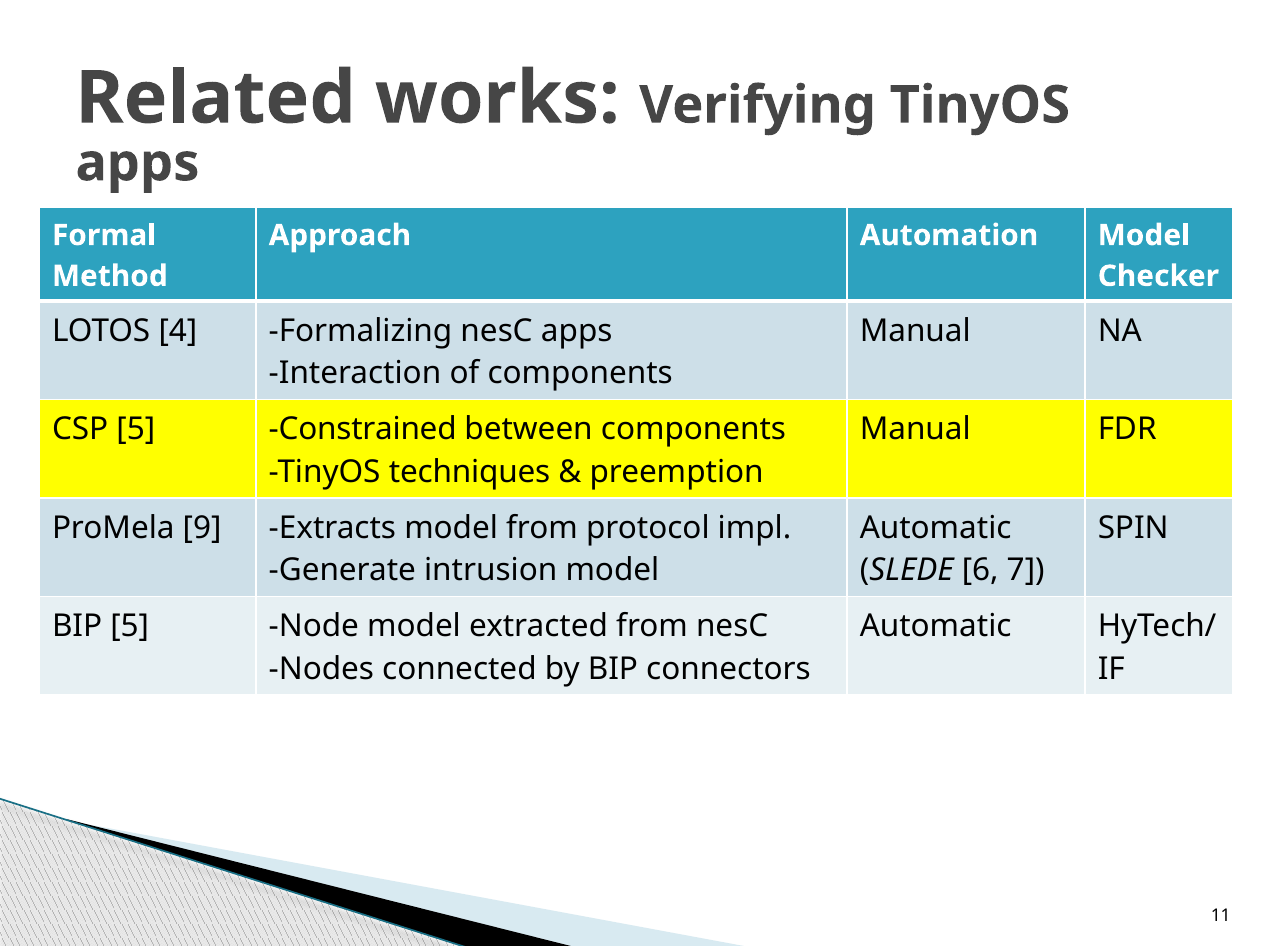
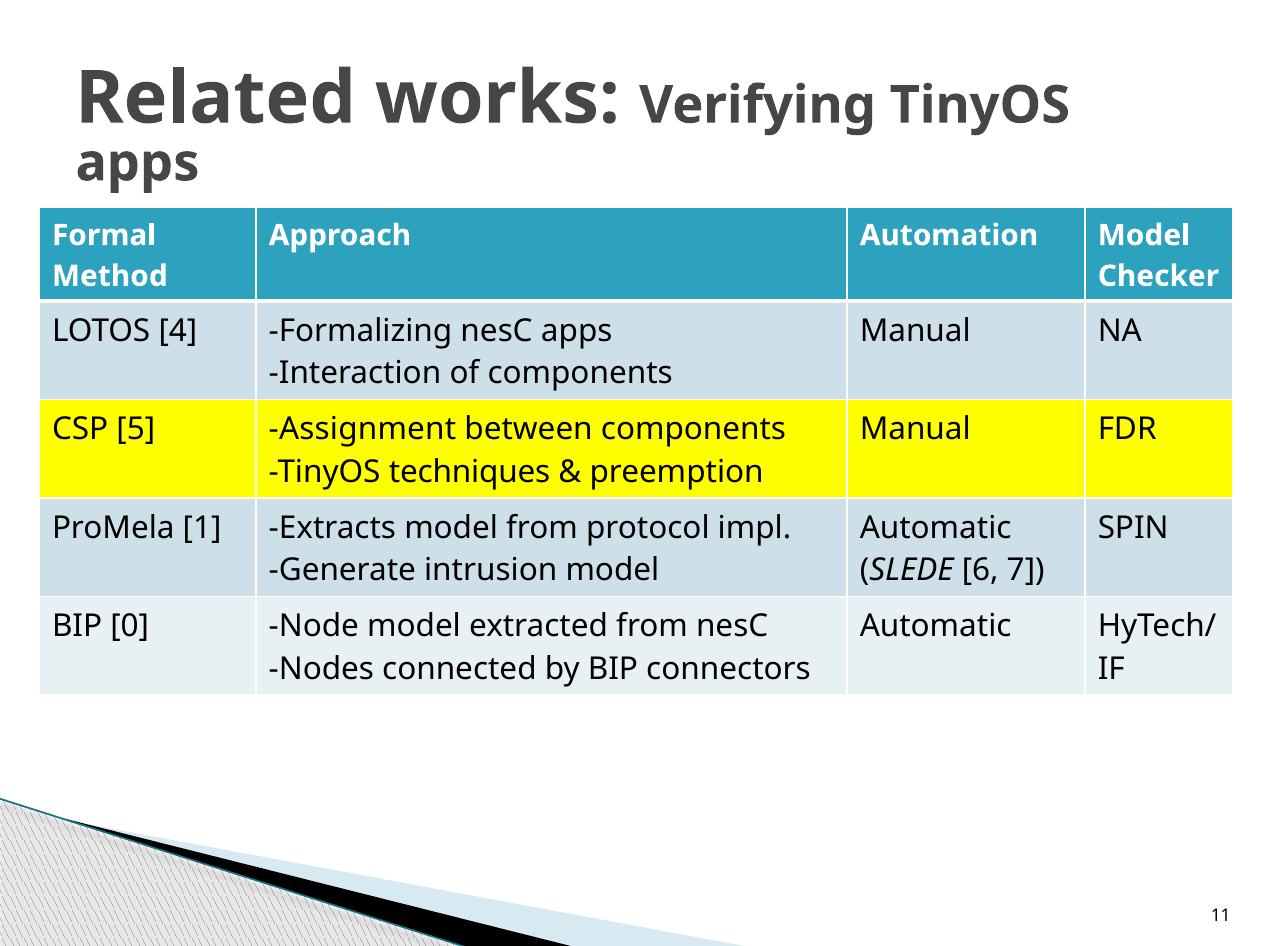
Constrained: Constrained -> Assignment
9: 9 -> 1
BIP 5: 5 -> 0
